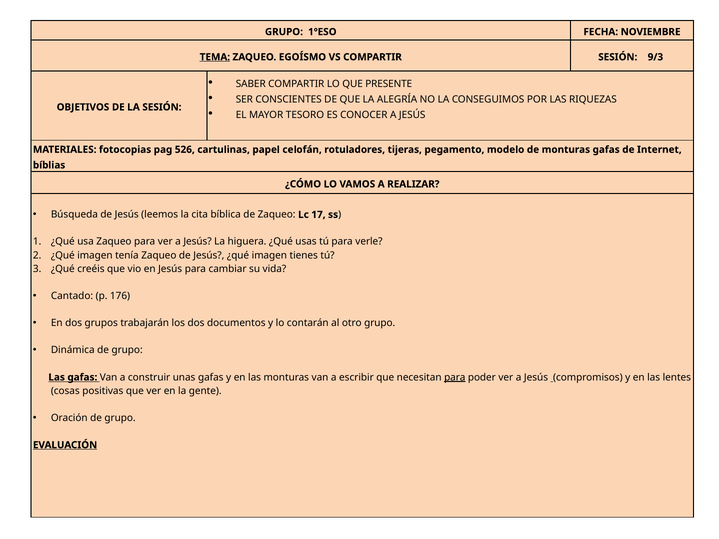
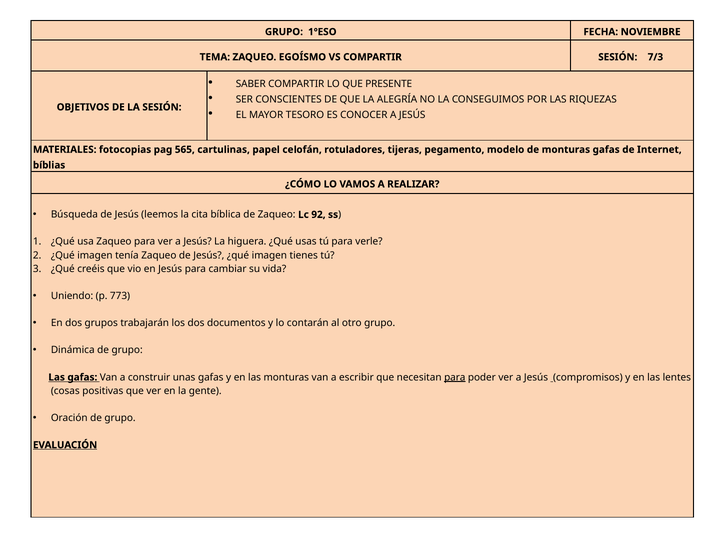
TEMA underline: present -> none
9/3: 9/3 -> 7/3
526: 526 -> 565
17: 17 -> 92
Cantado: Cantado -> Uniendo
176: 176 -> 773
